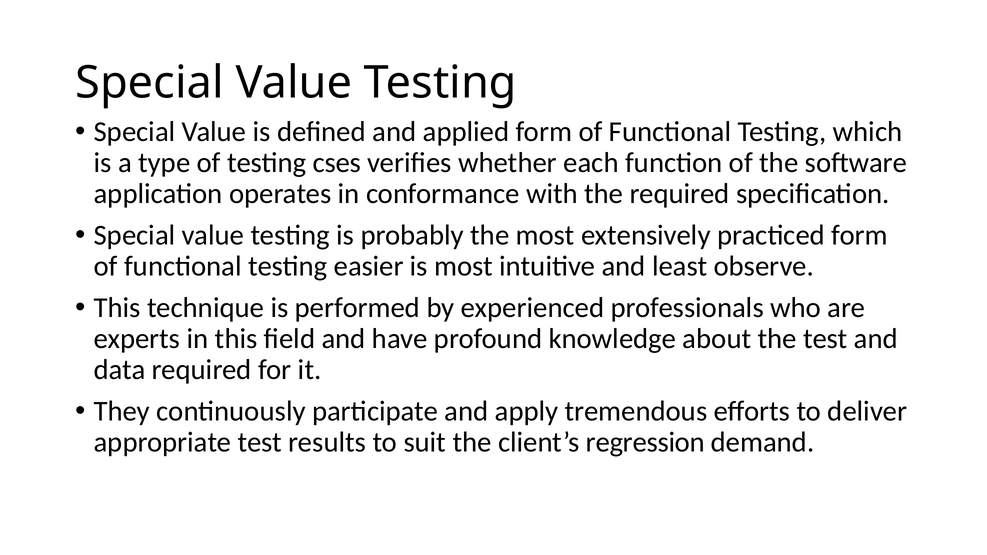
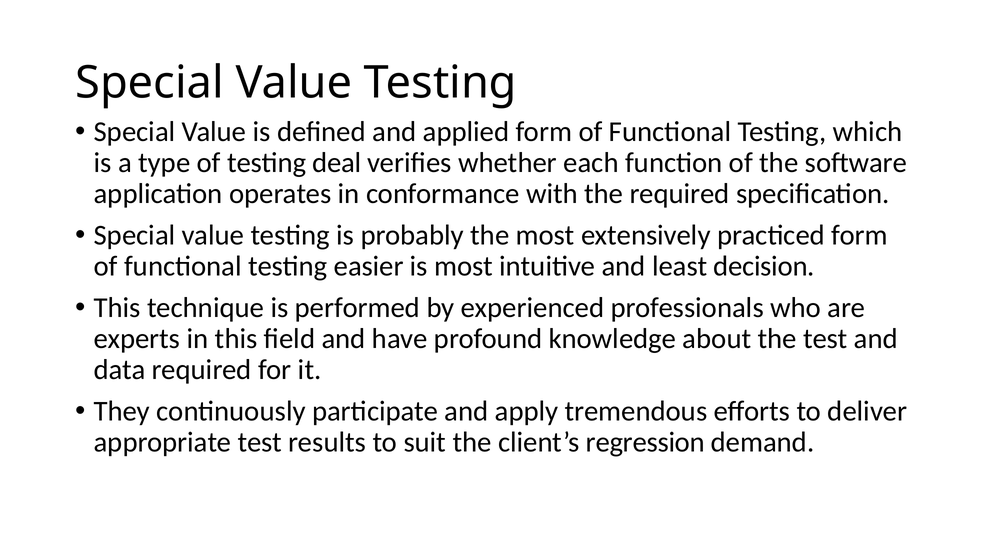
cses: cses -> deal
observe: observe -> decision
